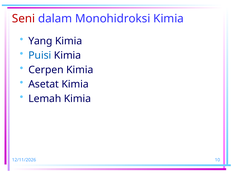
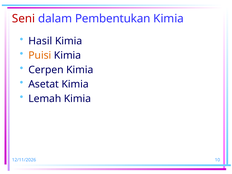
Monohidroksi: Monohidroksi -> Pembentukan
Yang: Yang -> Hasil
Puisi colour: blue -> orange
